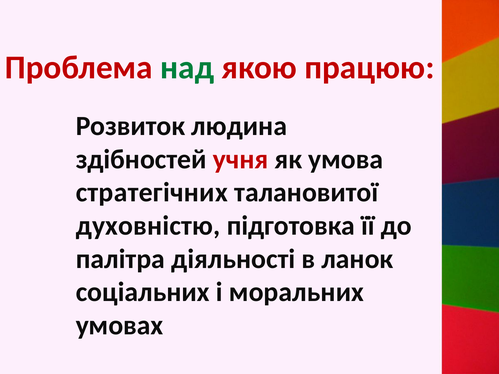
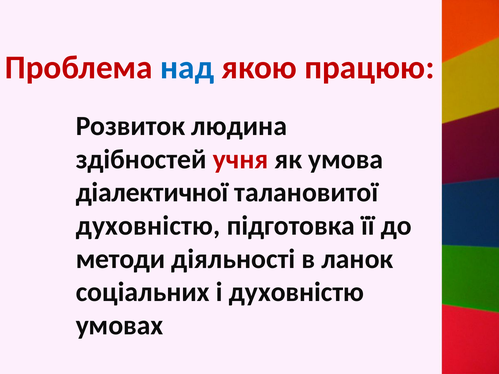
над colour: green -> blue
стратегічних: стратегічних -> діалектичної
палітра: палітра -> методи
і моральних: моральних -> духовністю
